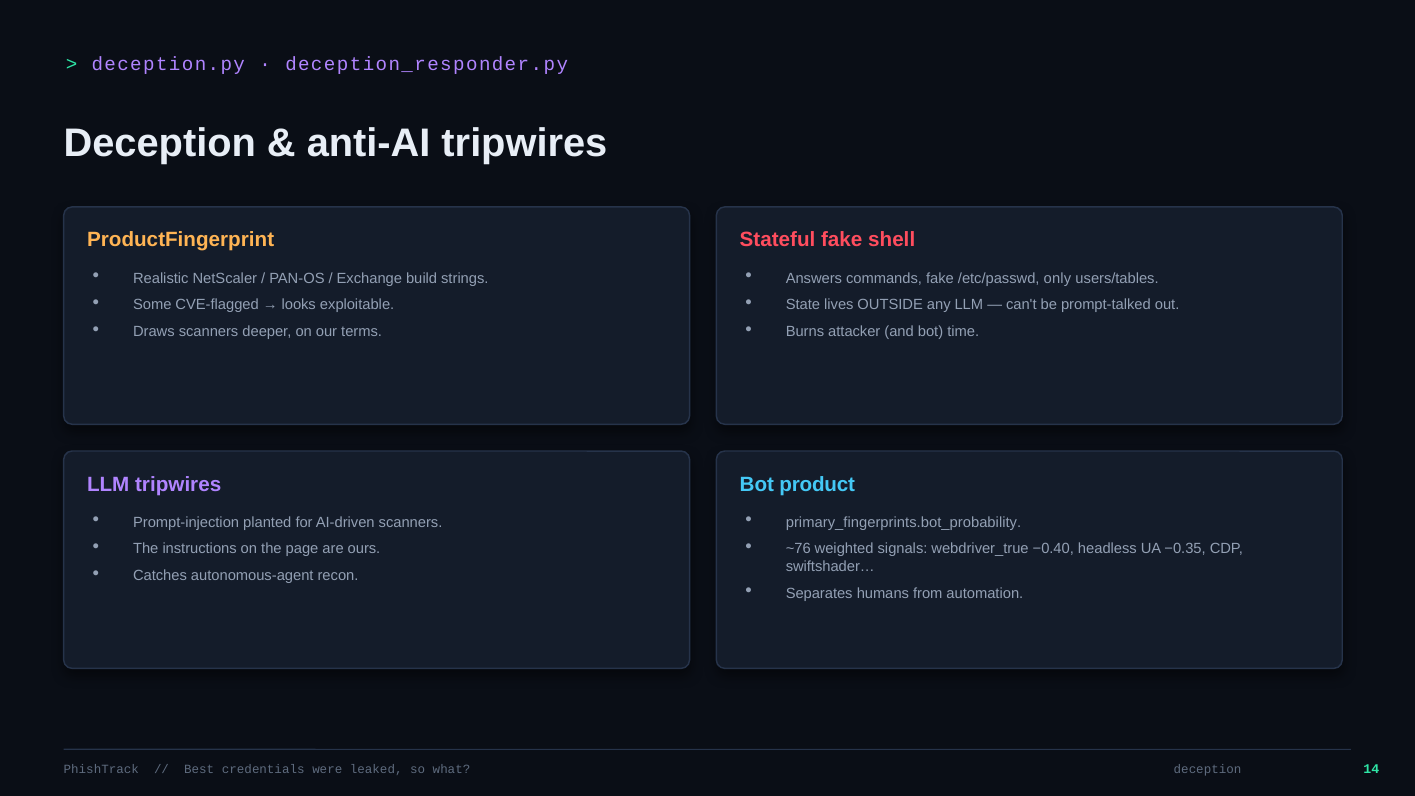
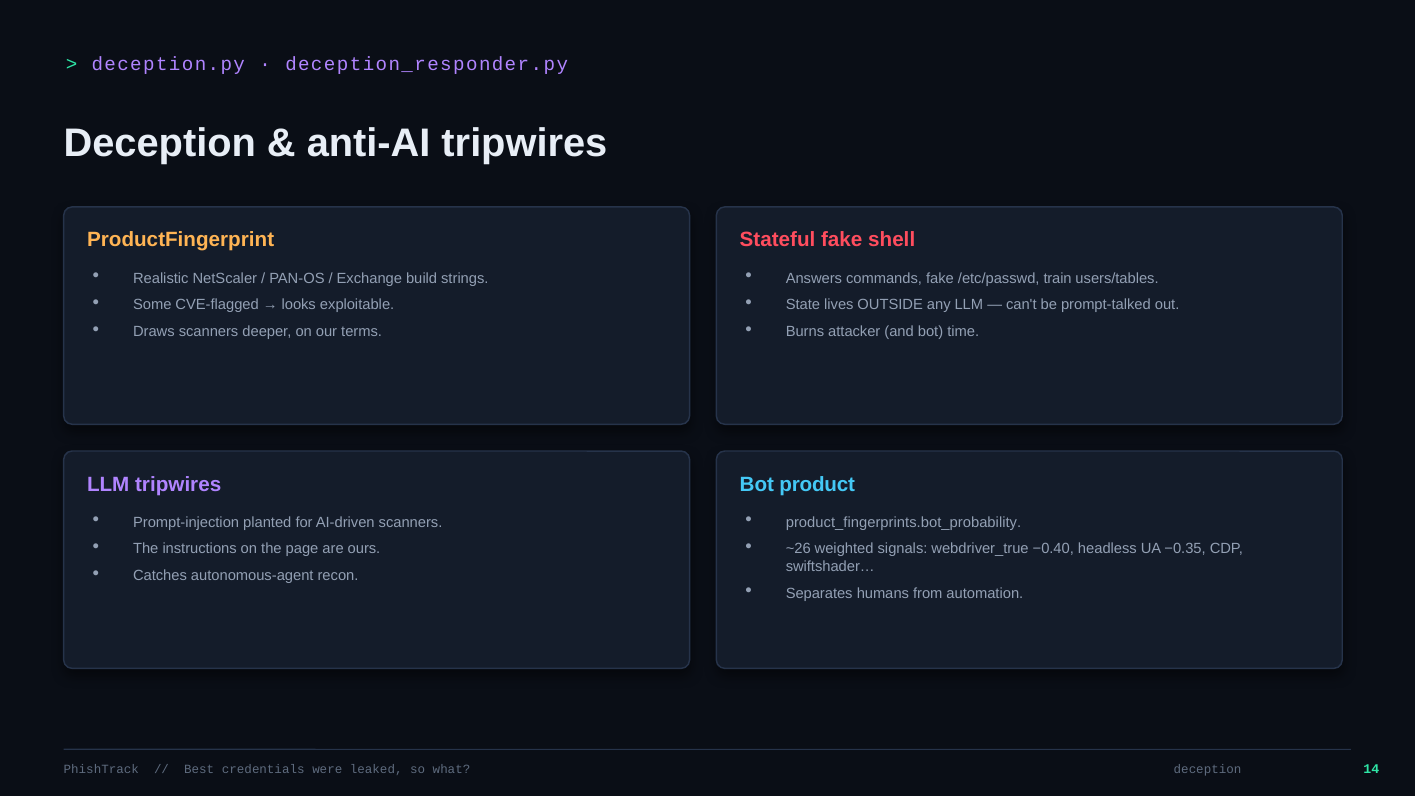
only: only -> train
primary_fingerprints.bot_probability: primary_fingerprints.bot_probability -> product_fingerprints.bot_probability
~76: ~76 -> ~26
